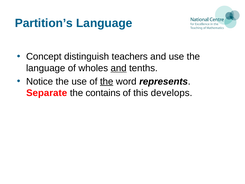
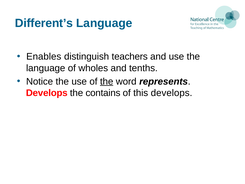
Partition’s: Partition’s -> Different’s
Concept: Concept -> Enables
and at (119, 68) underline: present -> none
Separate at (47, 93): Separate -> Develops
